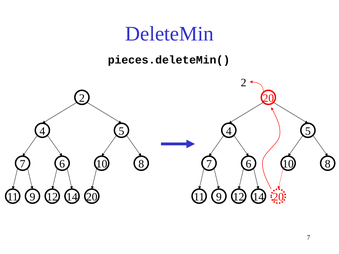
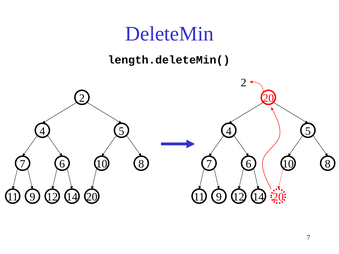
pieces.deleteMin(: pieces.deleteMin( -> length.deleteMin(
